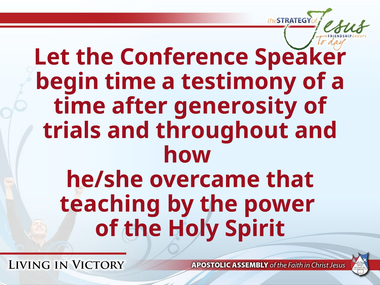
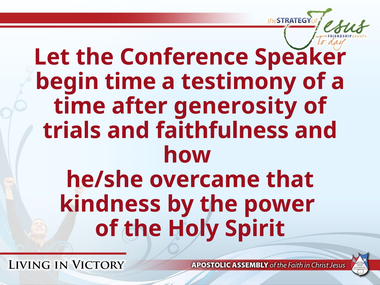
throughout: throughout -> faithfulness
teaching: teaching -> kindness
